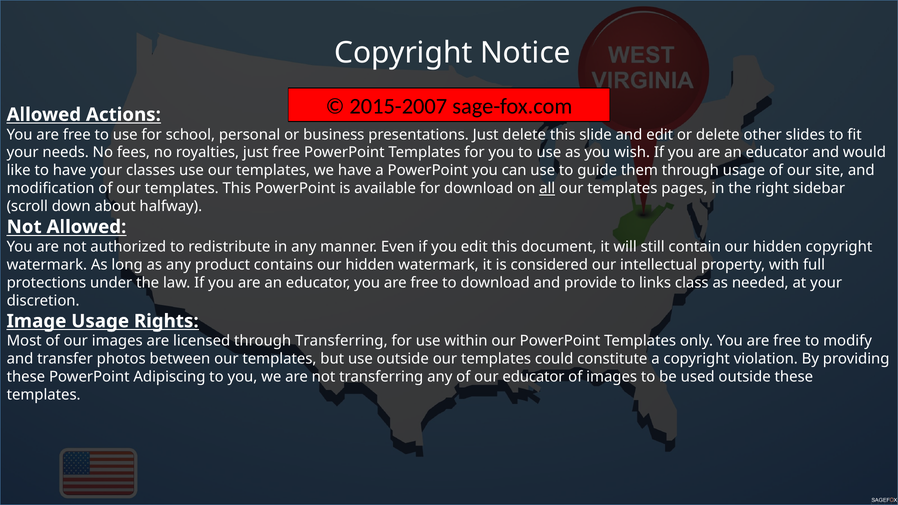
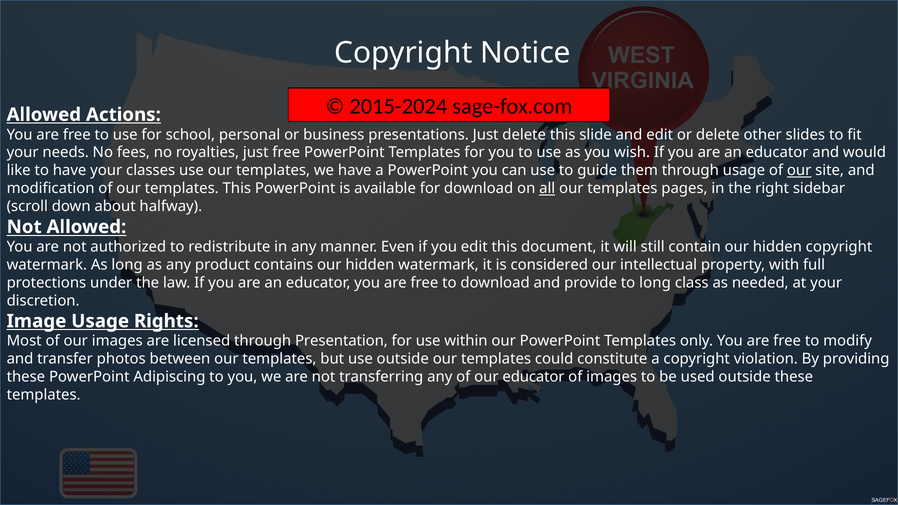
2015-2007: 2015-2007 -> 2015-2024
our at (799, 171) underline: none -> present
to links: links -> long
through Transferring: Transferring -> Presentation
